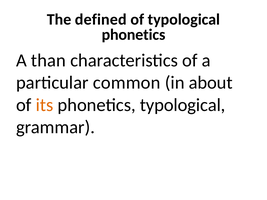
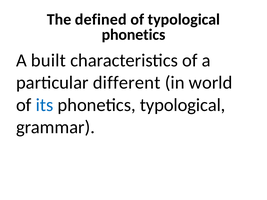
than: than -> built
common: common -> different
about: about -> world
its colour: orange -> blue
